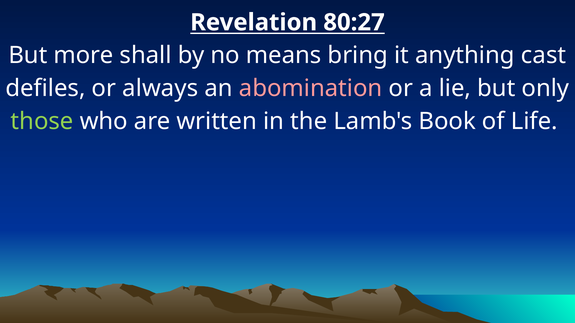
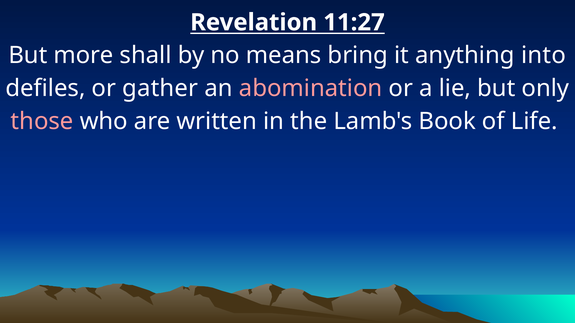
80:27: 80:27 -> 11:27
cast: cast -> into
always: always -> gather
those colour: light green -> pink
